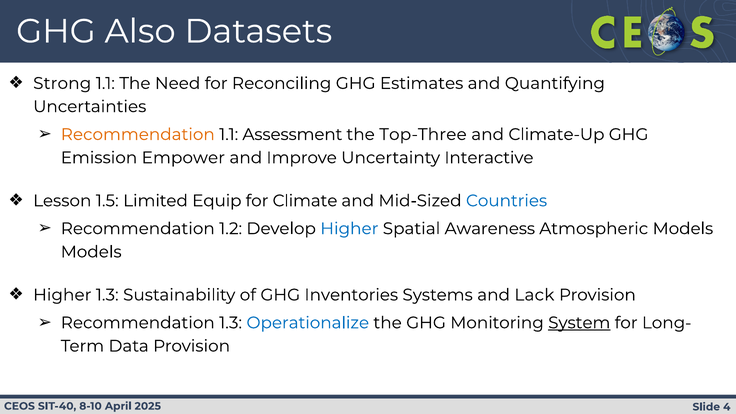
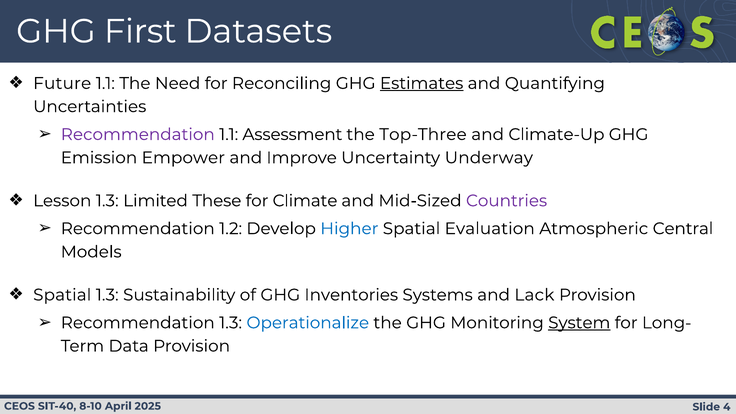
Also: Also -> First
Strong: Strong -> Future
Estimates underline: none -> present
Recommendation at (138, 134) colour: orange -> purple
Interactive: Interactive -> Underway
Lesson 1.5: 1.5 -> 1.3
Equip: Equip -> These
Countries colour: blue -> purple
Awareness: Awareness -> Evaluation
Atmospheric Models: Models -> Central
Higher at (62, 295): Higher -> Spatial
